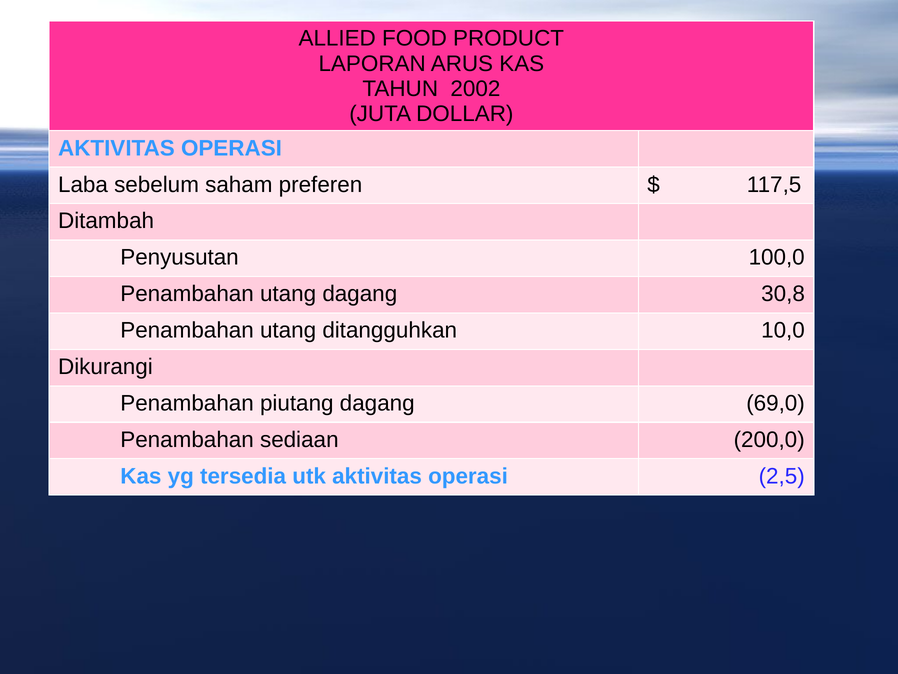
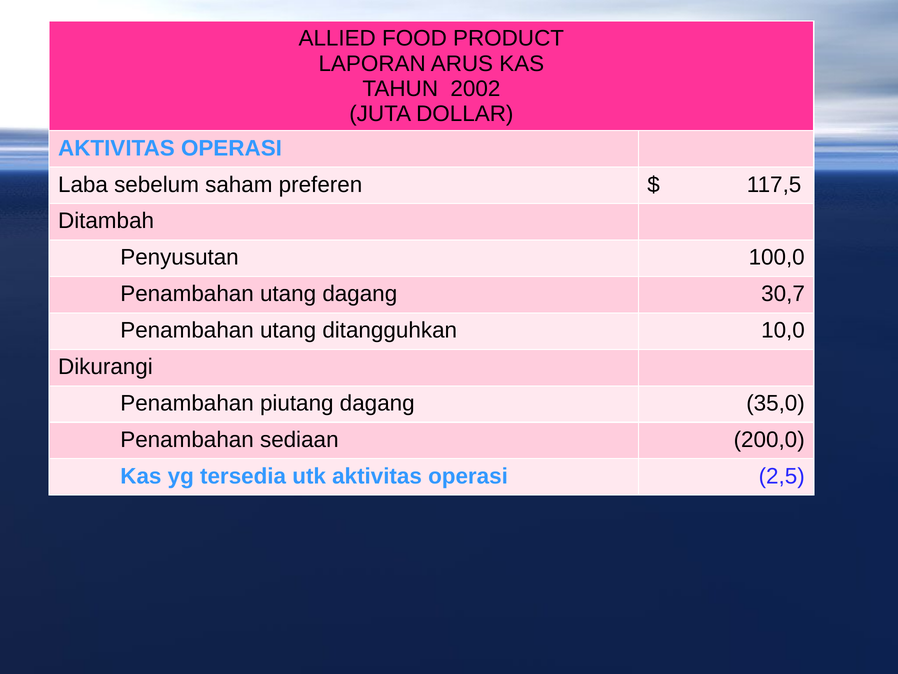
30,8: 30,8 -> 30,7
69,0: 69,0 -> 35,0
